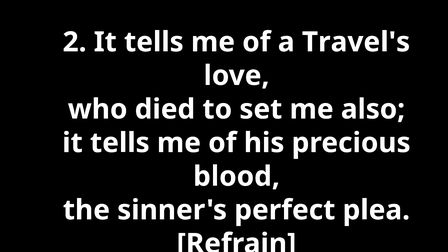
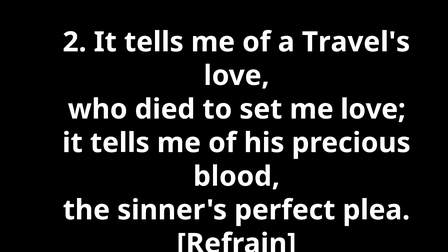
me also: also -> love
